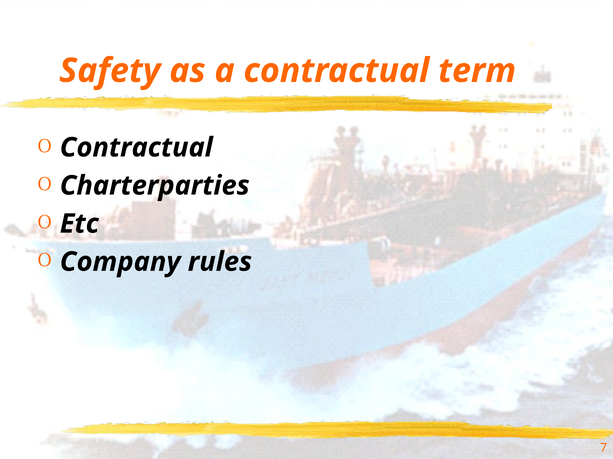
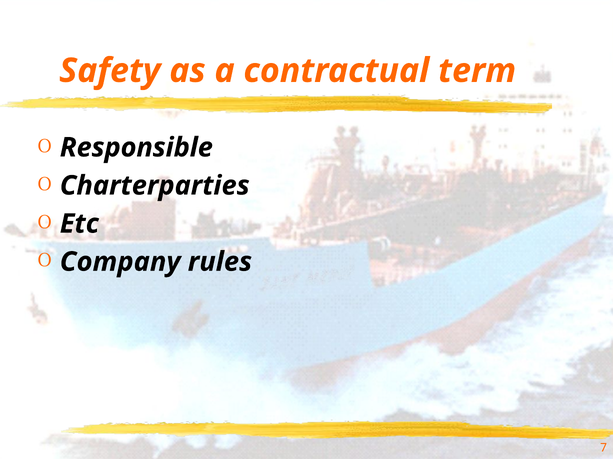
Contractual at (136, 148): Contractual -> Responsible
